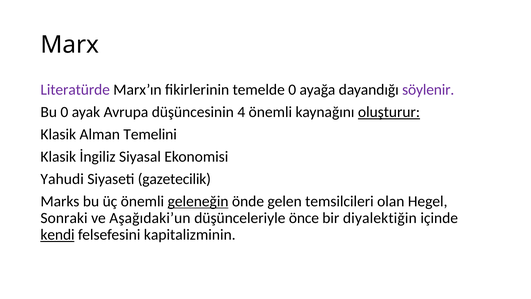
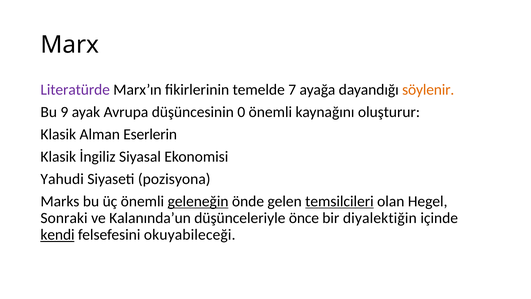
temelde 0: 0 -> 7
söylenir colour: purple -> orange
Bu 0: 0 -> 9
4: 4 -> 0
oluşturur underline: present -> none
Temelini: Temelini -> Eserlerin
gazetecilik: gazetecilik -> pozisyona
temsilcileri underline: none -> present
Aşağıdaki’un: Aşağıdaki’un -> Kalanında’un
kapitalizminin: kapitalizminin -> okuyabileceği
